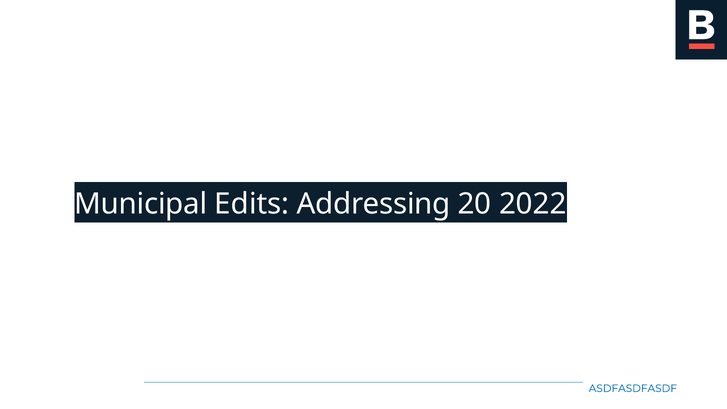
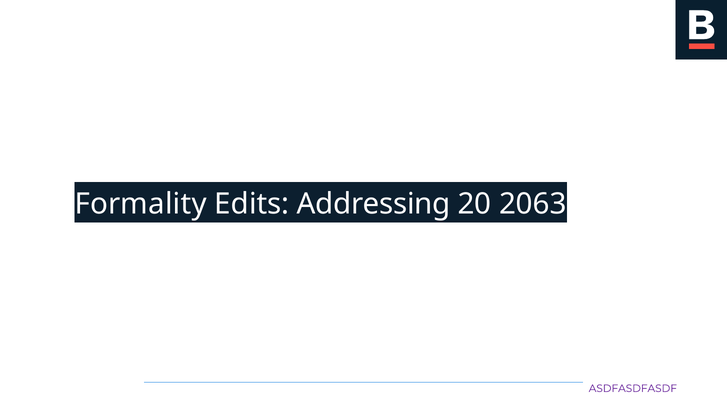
Municipal: Municipal -> Formality
2022: 2022 -> 2063
ASDFASDFASDF at (633, 388) colour: blue -> purple
